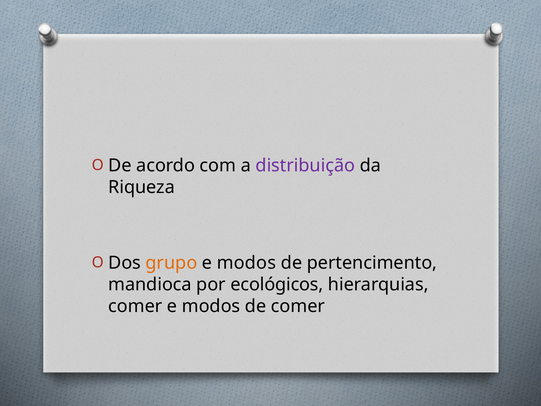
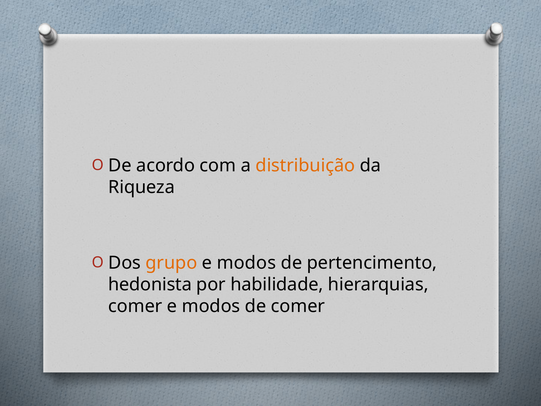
distribuição colour: purple -> orange
mandioca: mandioca -> hedonista
ecológicos: ecológicos -> habilidade
